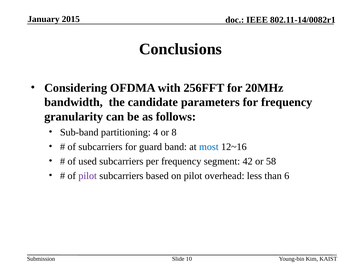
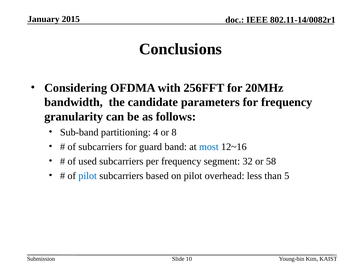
42: 42 -> 32
pilot at (88, 176) colour: purple -> blue
6: 6 -> 5
